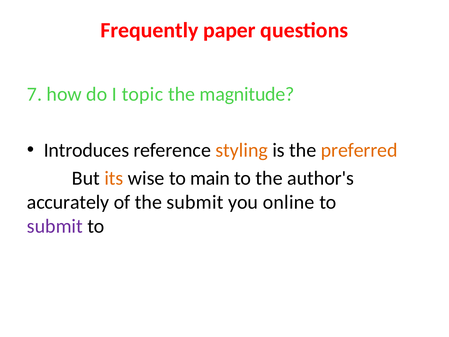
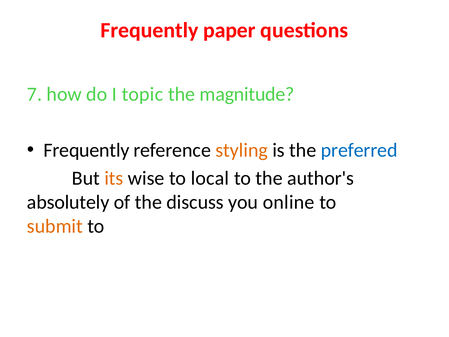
Introduces at (86, 150): Introduces -> Frequently
preferred colour: orange -> blue
main: main -> local
accurately: accurately -> absolutely
the submit: submit -> discuss
submit at (55, 226) colour: purple -> orange
